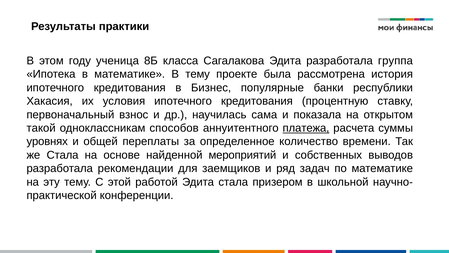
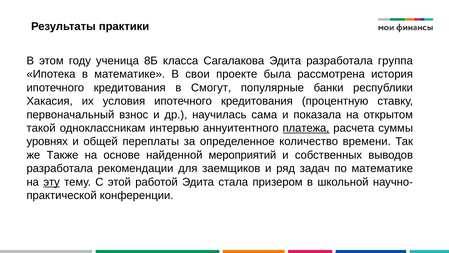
В тему: тему -> свои
Бизнес: Бизнес -> Смогут
способов: способов -> интервью
же Стала: Стала -> Также
эту underline: none -> present
